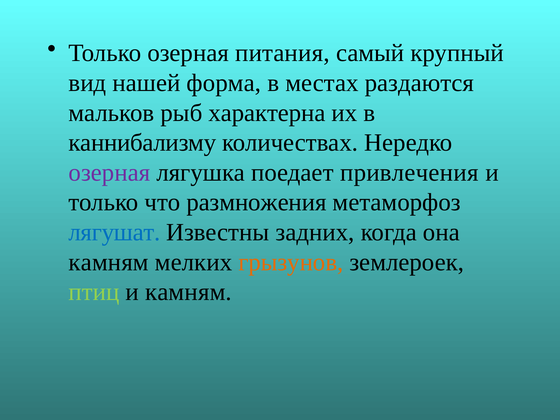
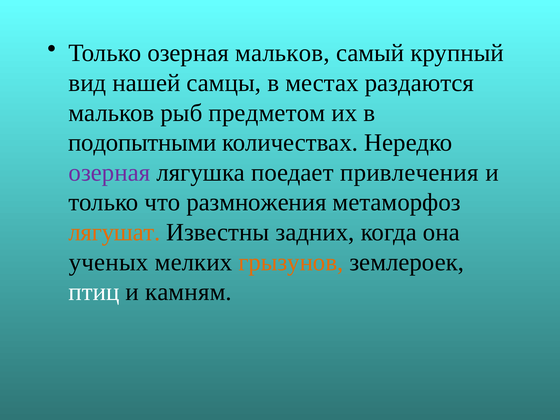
озерная питания: питания -> мальков
форма: форма -> самцы
характерна: характерна -> предметом
каннибализму: каннибализму -> подопытными
лягушат colour: blue -> orange
камням at (109, 262): камням -> ученых
птиц colour: light green -> white
